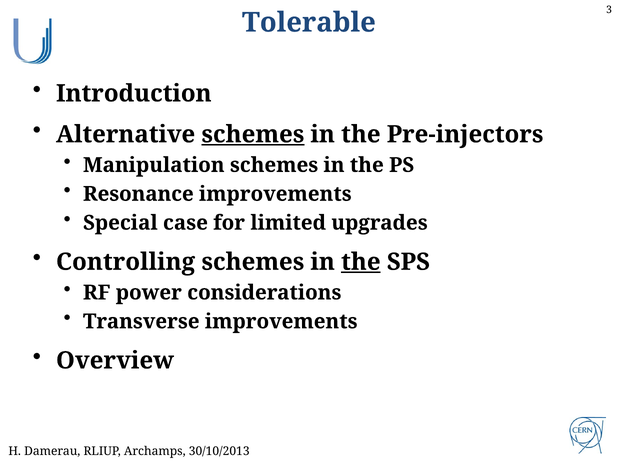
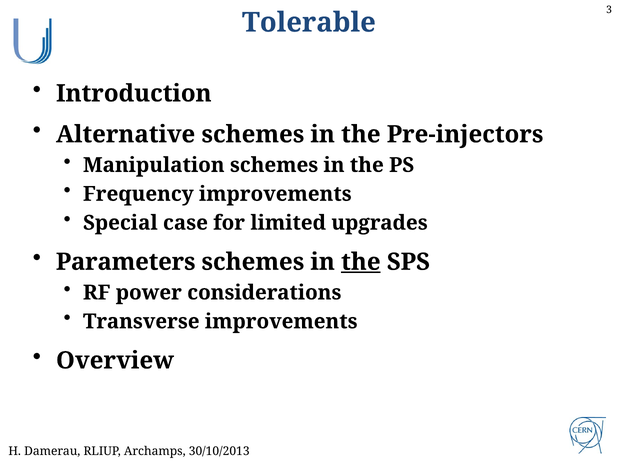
schemes at (253, 134) underline: present -> none
Resonance: Resonance -> Frequency
Controlling: Controlling -> Parameters
